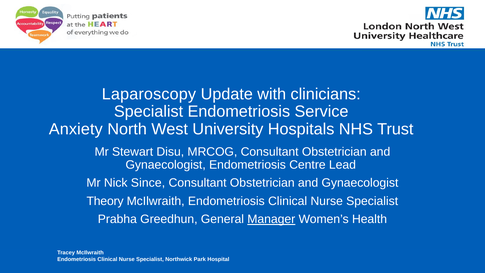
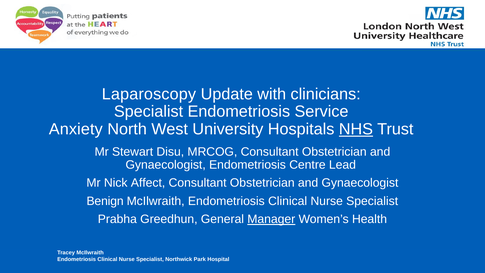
NHS underline: none -> present
Since: Since -> Affect
Theory: Theory -> Benign
